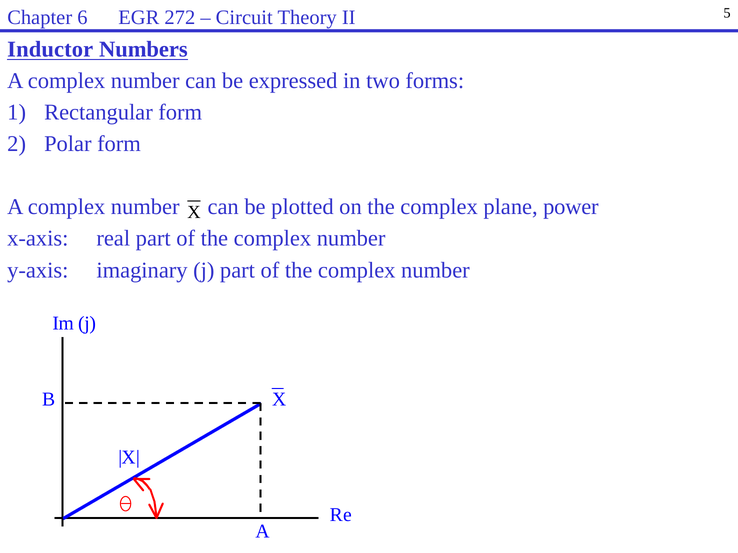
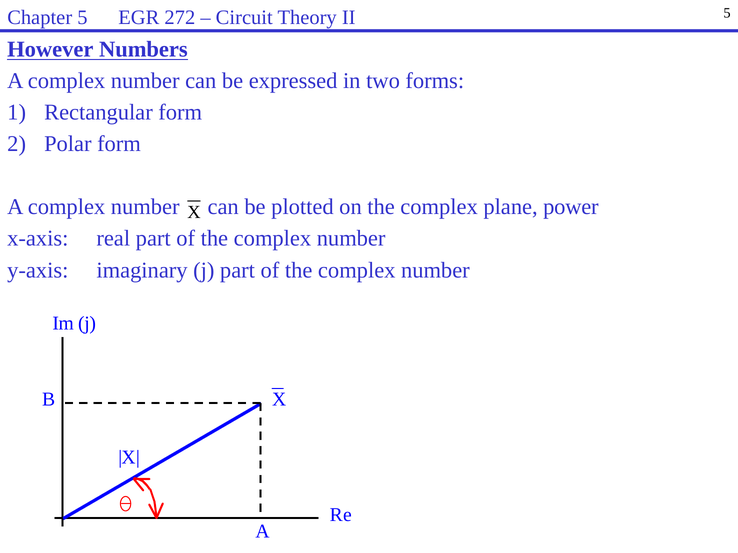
Chapter 6: 6 -> 5
Inductor: Inductor -> However
